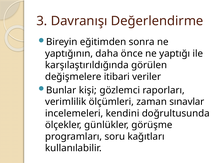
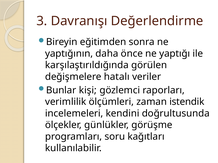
itibari: itibari -> hatalı
sınavlar: sınavlar -> istendik
